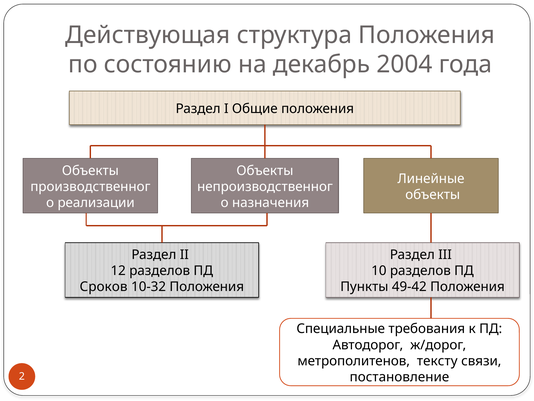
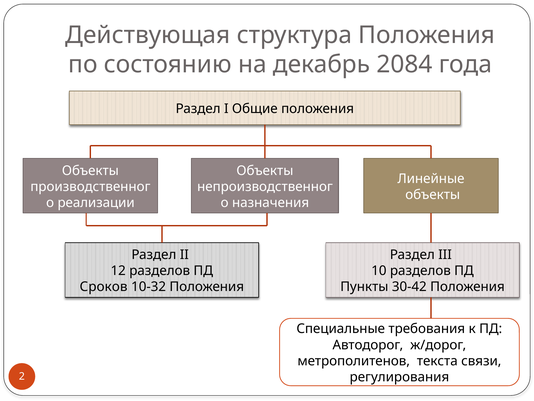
2004: 2004 -> 2084
49-42: 49-42 -> 30-42
тексту: тексту -> текста
постановление: постановление -> регулирования
